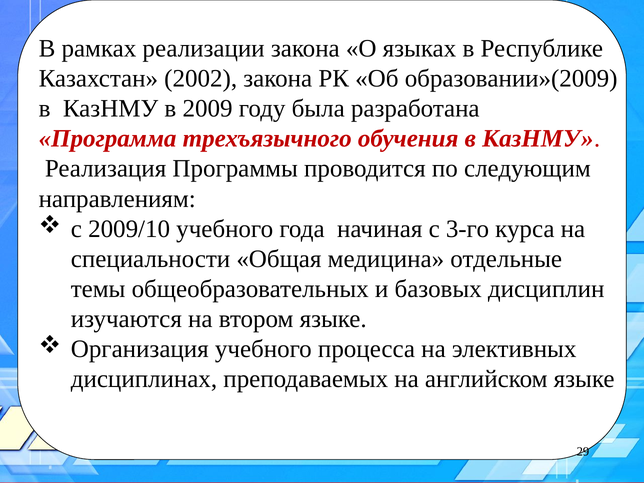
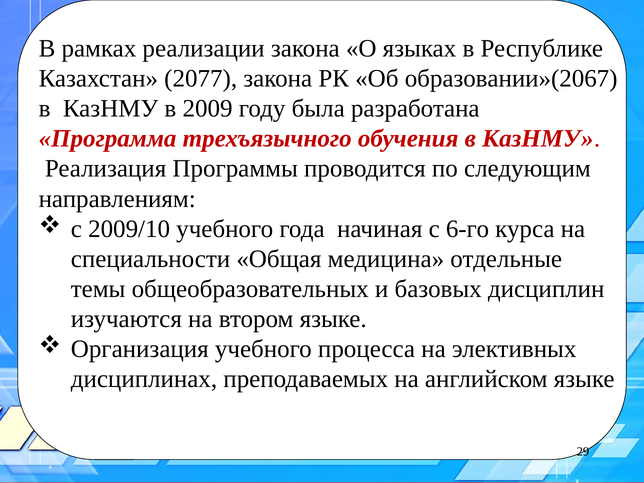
2002: 2002 -> 2077
образовании»(2009: образовании»(2009 -> образовании»(2067
3-го: 3-го -> 6-го
